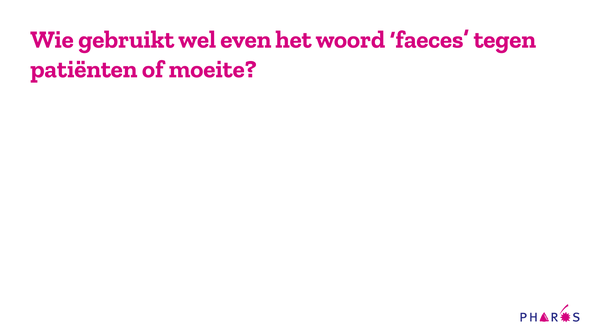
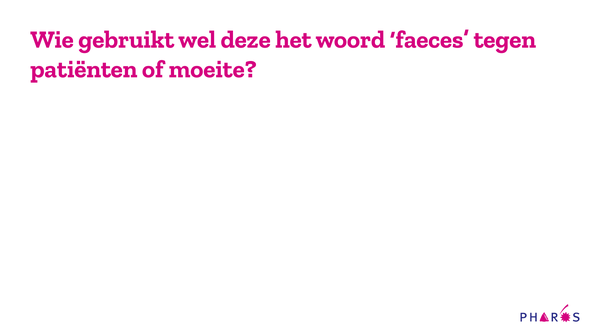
even: even -> deze
